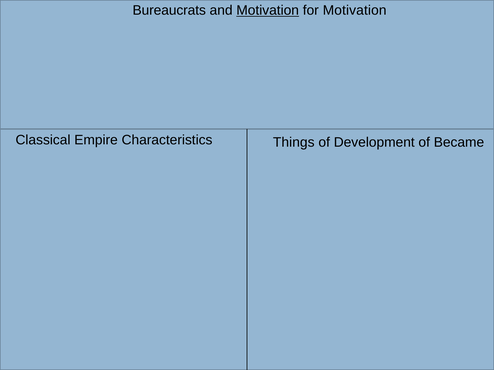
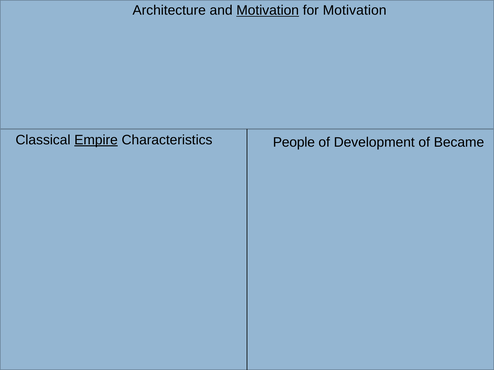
Bureaucrats: Bureaucrats -> Architecture
Empire underline: none -> present
Things: Things -> People
